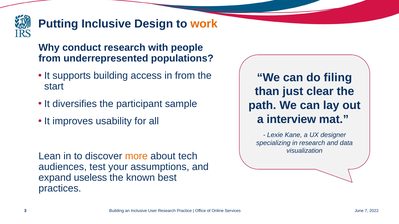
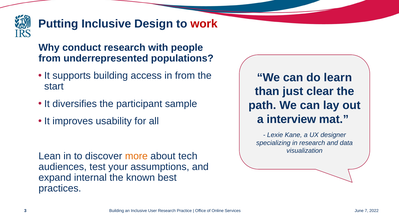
work colour: orange -> red
filing: filing -> learn
useless: useless -> internal
